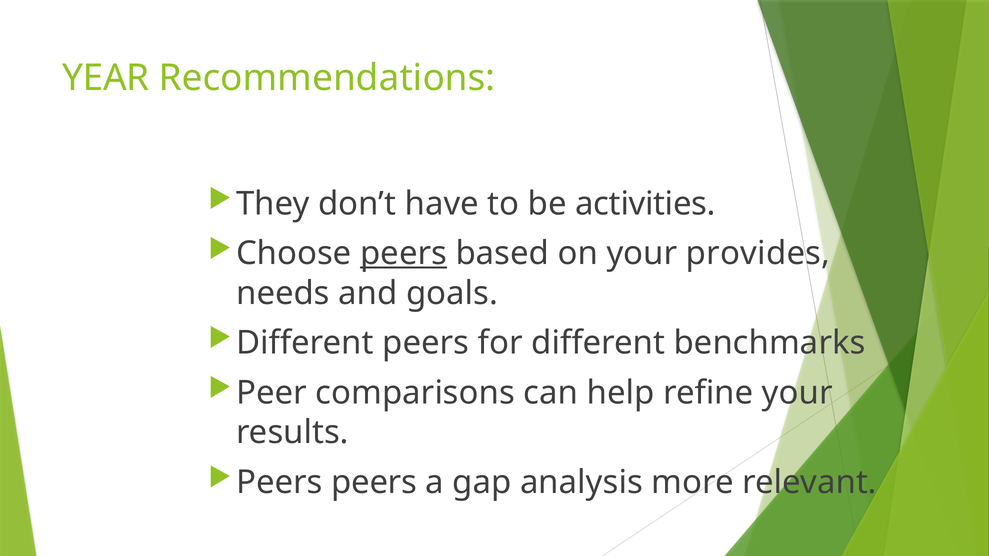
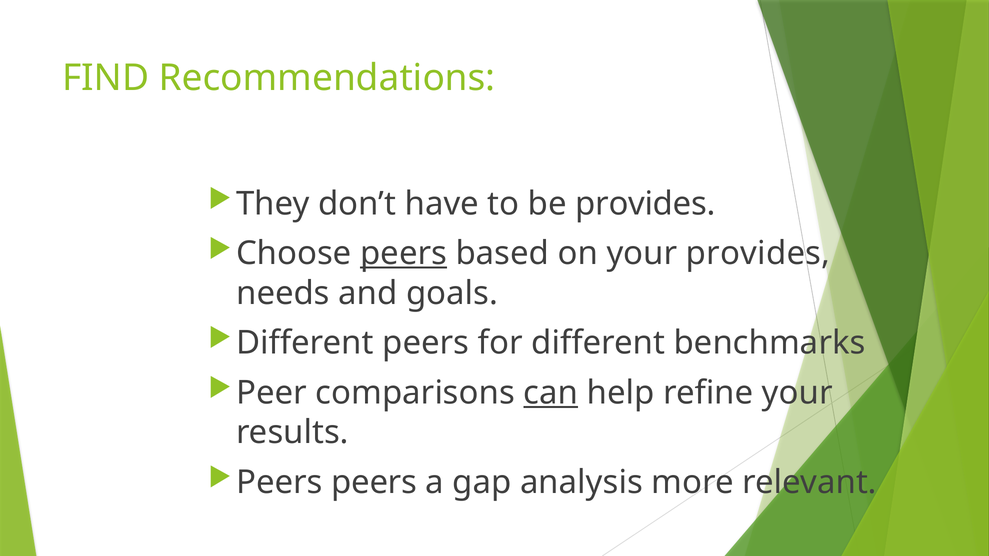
YEAR: YEAR -> FIND
be activities: activities -> provides
can underline: none -> present
